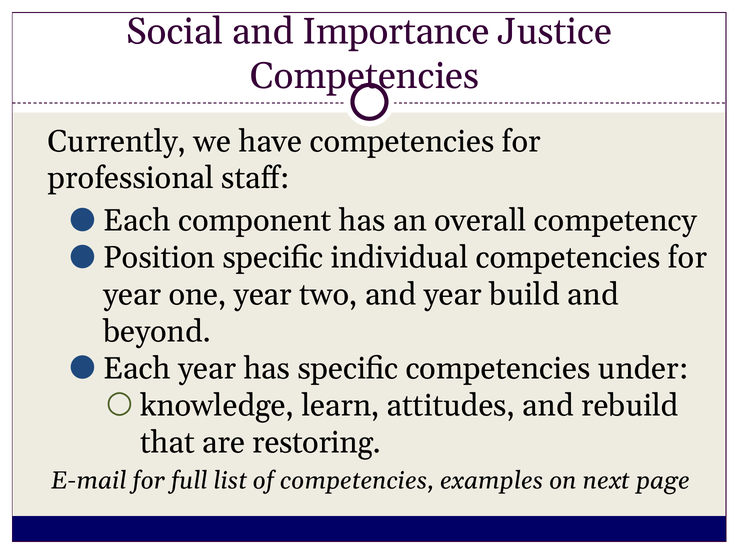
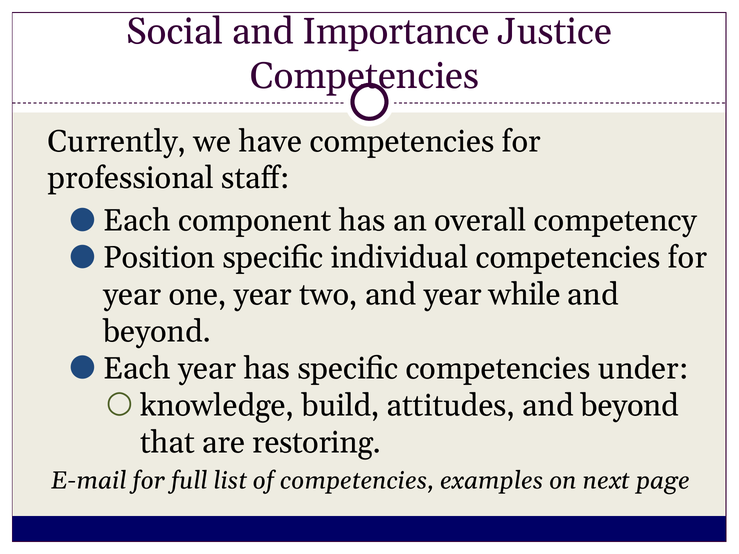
build: build -> while
learn: learn -> build
attitudes and rebuild: rebuild -> beyond
